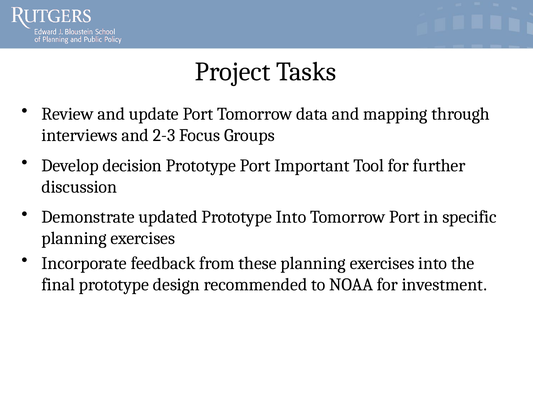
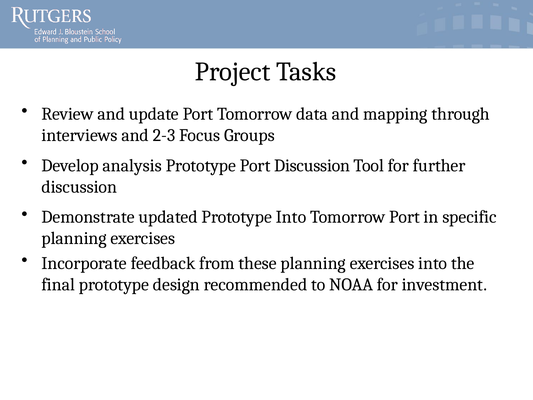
decision: decision -> analysis
Port Important: Important -> Discussion
